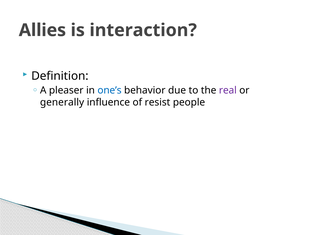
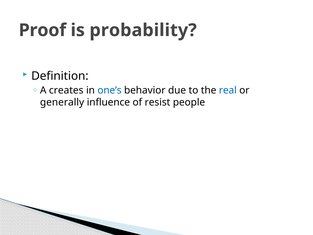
Allies: Allies -> Proof
interaction: interaction -> probability
pleaser: pleaser -> creates
real colour: purple -> blue
